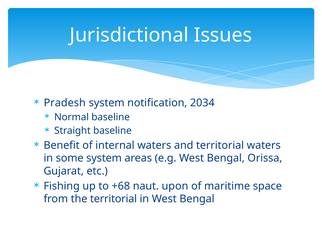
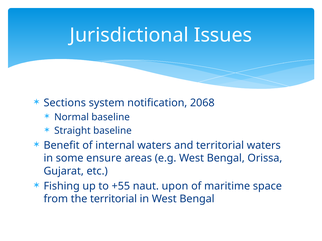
Pradesh: Pradesh -> Sections
2034: 2034 -> 2068
some system: system -> ensure
+68: +68 -> +55
